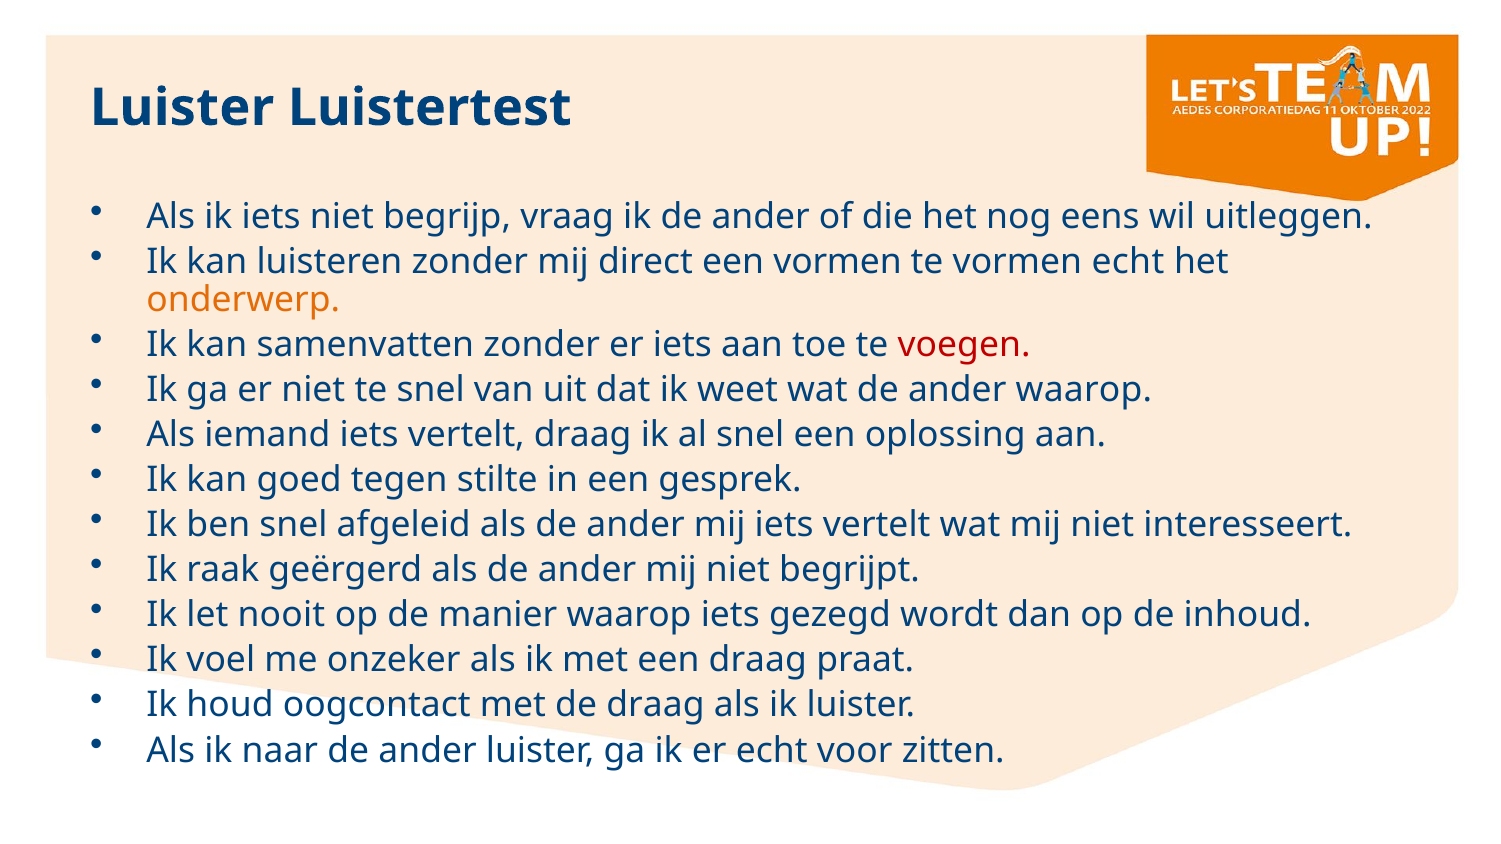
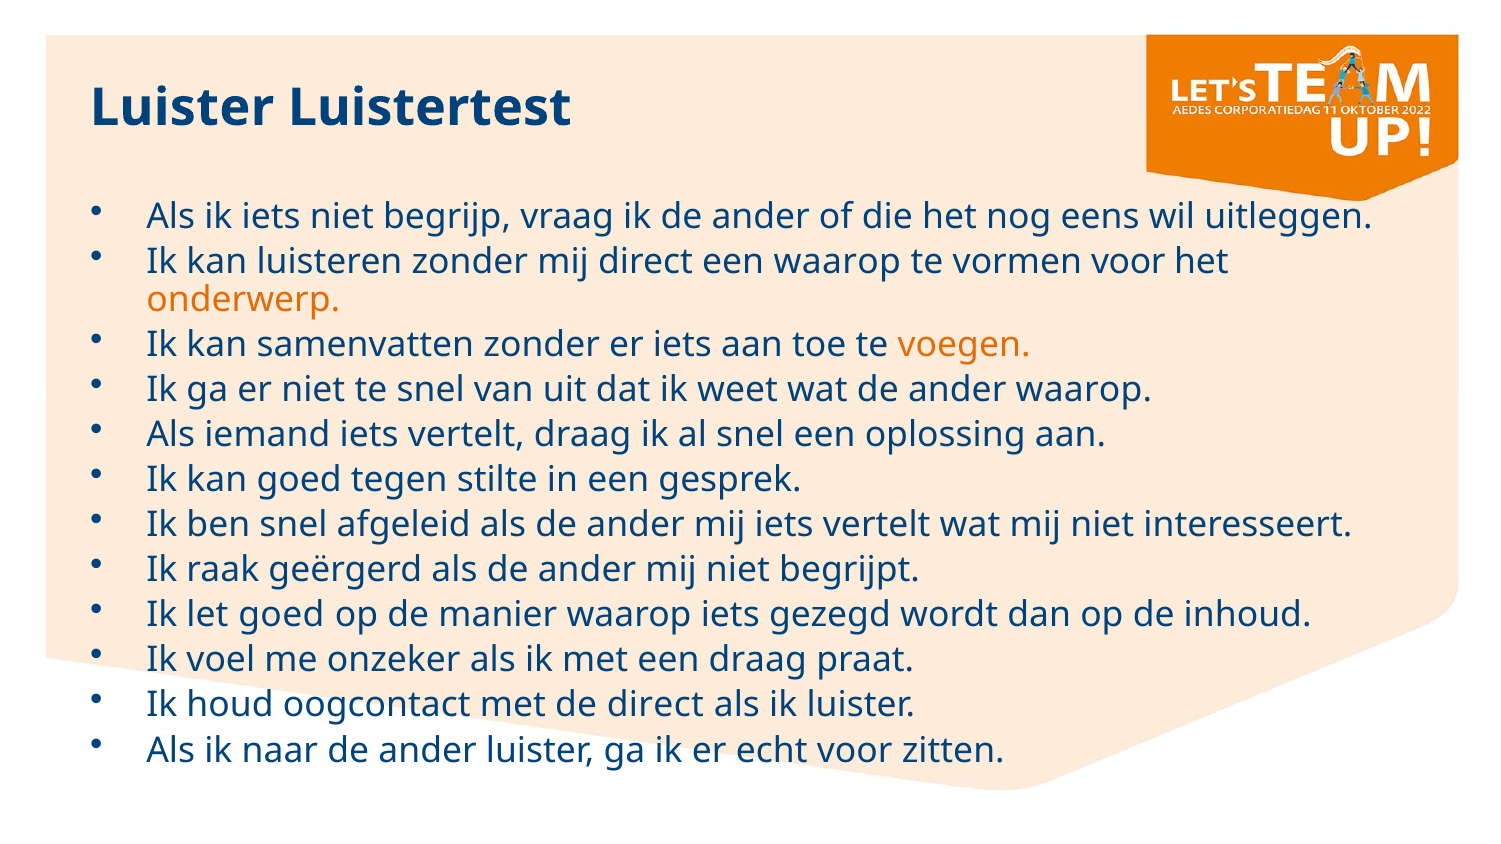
een vormen: vormen -> waarop
vormen echt: echt -> voor
voegen colour: red -> orange
let nooit: nooit -> goed
de draag: draag -> direct
